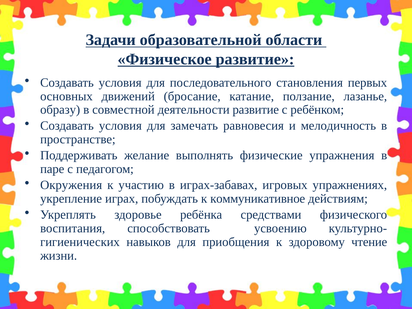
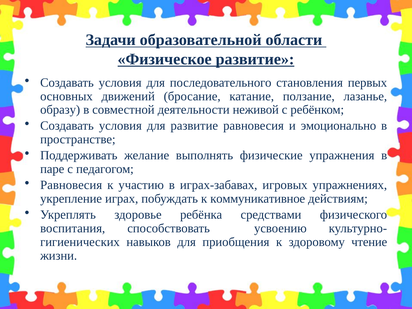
деятельности развитие: развитие -> неживой
для замечать: замечать -> развитие
мелодичность: мелодичность -> эмоционально
Окружения at (71, 185): Окружения -> Равновесия
